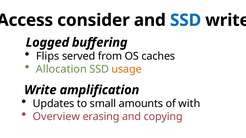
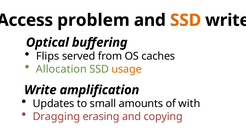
consider: consider -> problem
SSD at (186, 20) colour: blue -> orange
Logged: Logged -> Optical
Overview: Overview -> Dragging
